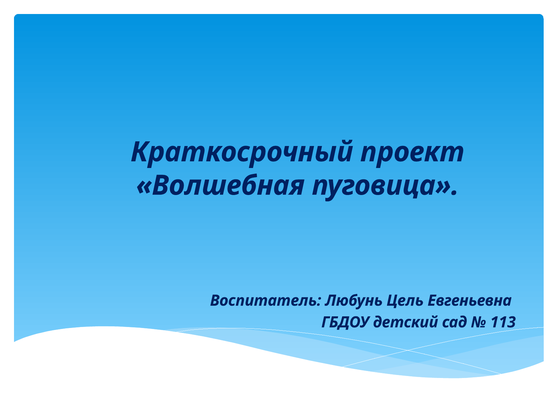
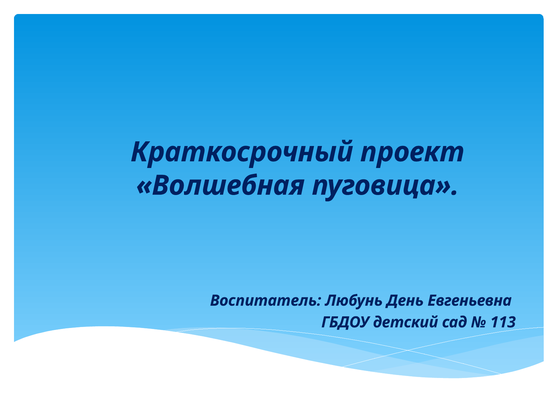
Цель: Цель -> День
